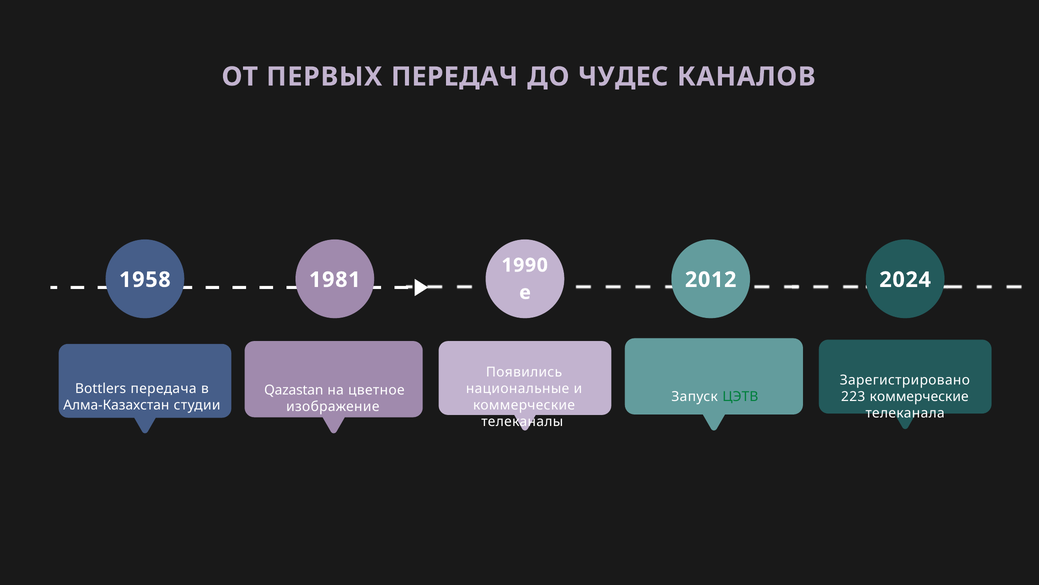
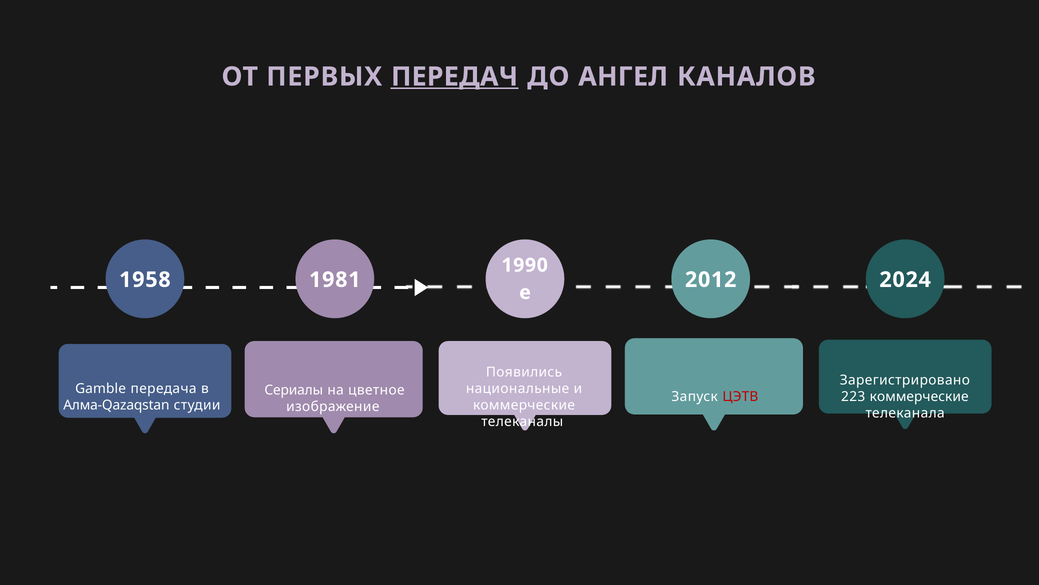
ПЕРЕДАЧ underline: none -> present
ЧУДЕС: ЧУДЕС -> АНГЕЛ
Bottlers: Bottlers -> Gamble
Qazastan: Qazastan -> Сериалы
ЦЭТВ colour: green -> red
Алма-Казахстан: Алма-Казахстан -> Алма-Qazaqstan
